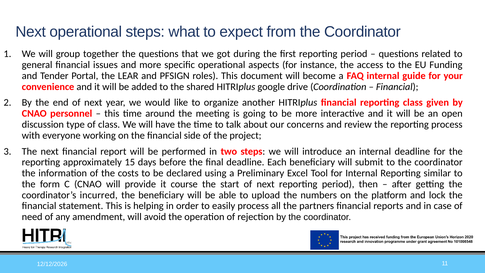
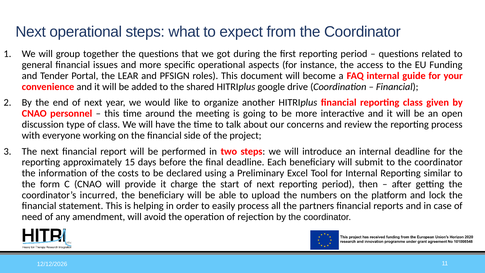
course: course -> charge
